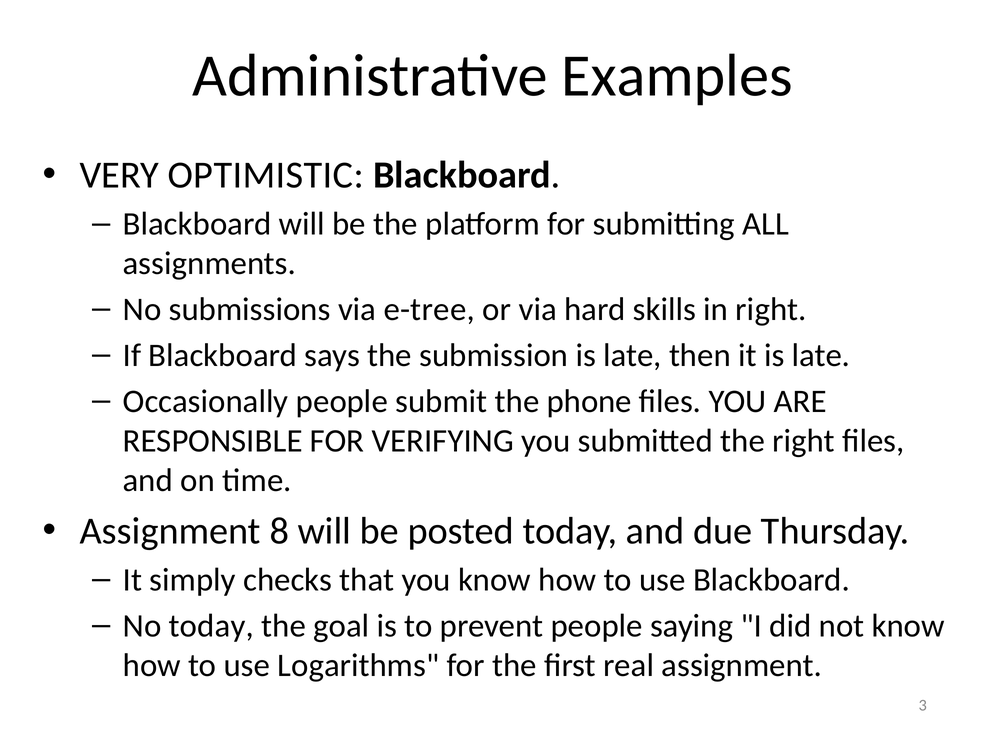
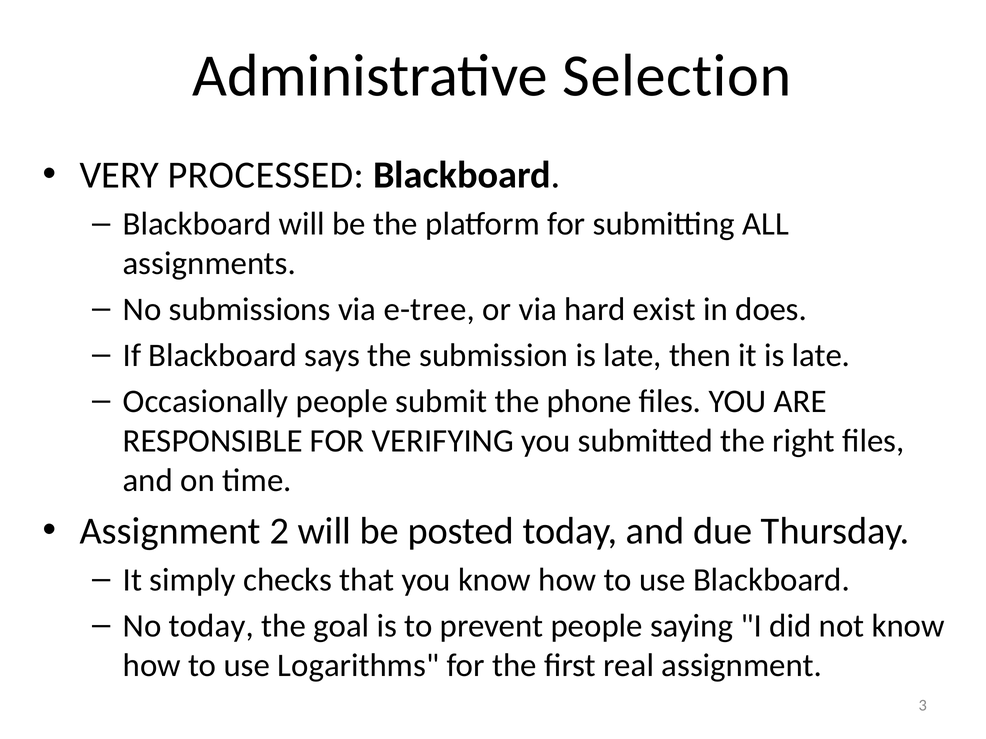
Examples: Examples -> Selection
OPTIMISTIC: OPTIMISTIC -> PROCESSED
skills: skills -> exist
in right: right -> does
8: 8 -> 2
